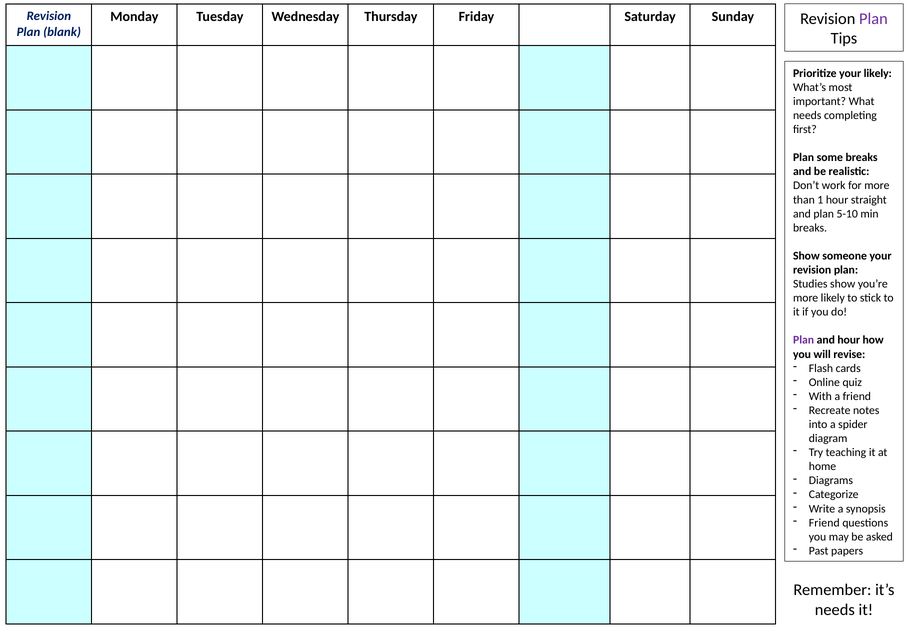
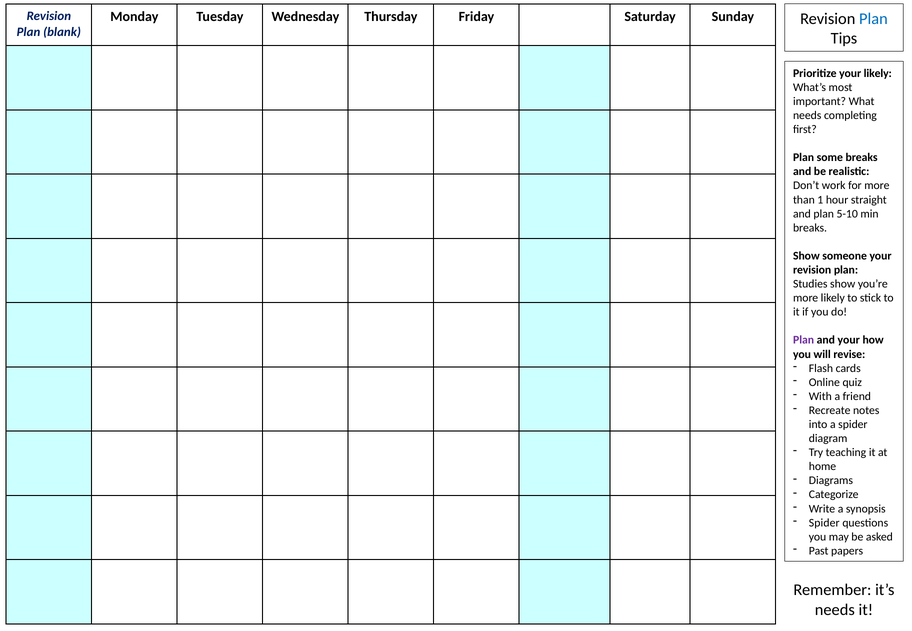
Plan at (873, 19) colour: purple -> blue
and hour: hour -> your
Friend at (824, 523): Friend -> Spider
